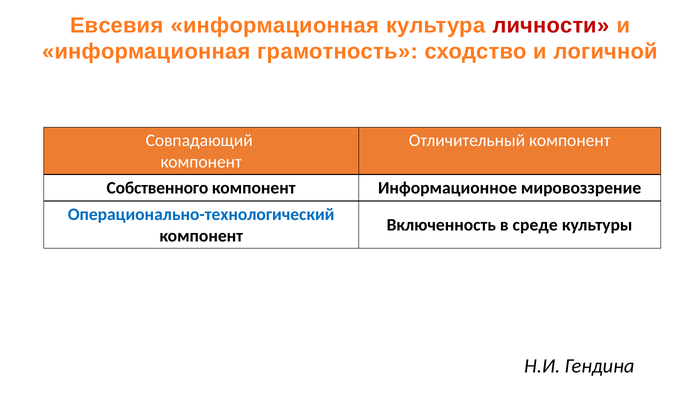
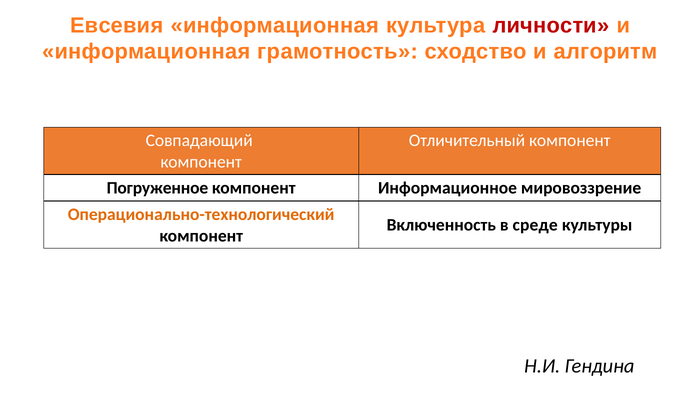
логичной: логичной -> алгоритм
Собственного: Собственного -> Погруженное
Операционально-технологический colour: blue -> orange
